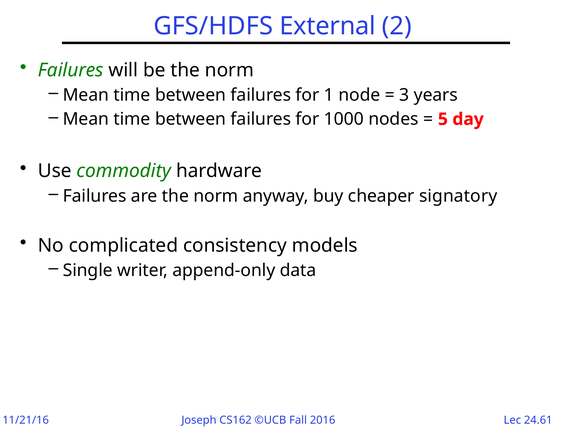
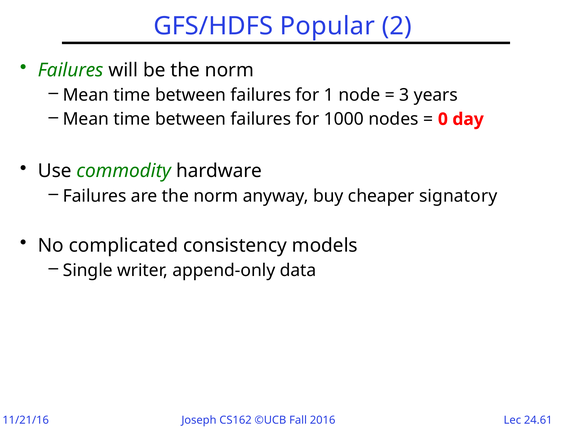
External: External -> Popular
5: 5 -> 0
